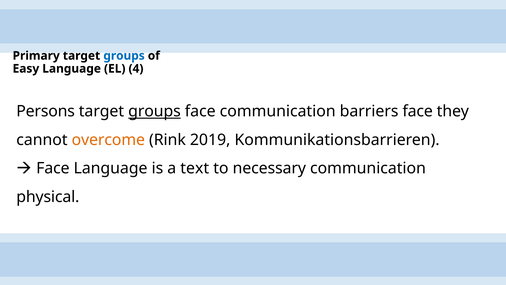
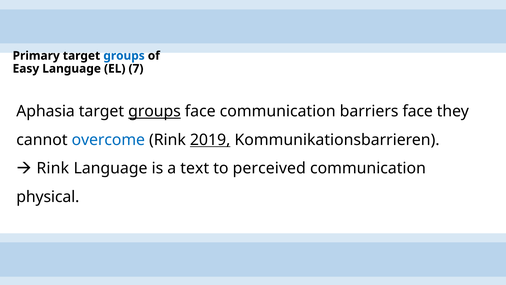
4: 4 -> 7
Persons: Persons -> Aphasia
overcome colour: orange -> blue
2019 underline: none -> present
Face at (53, 168): Face -> Rink
necessary: necessary -> perceived
